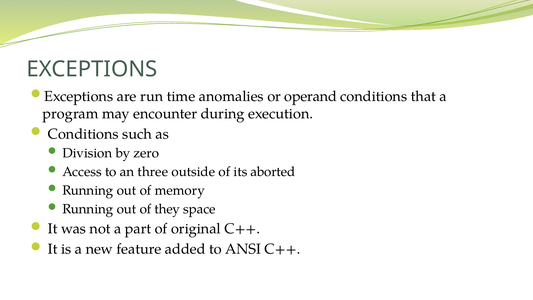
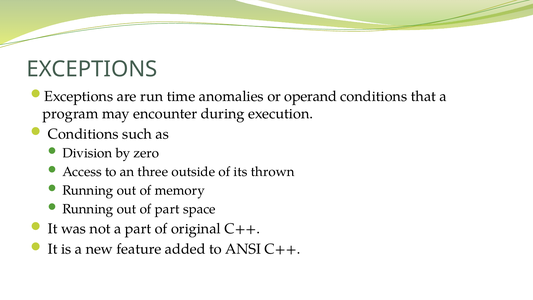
aborted: aborted -> thrown
of they: they -> part
